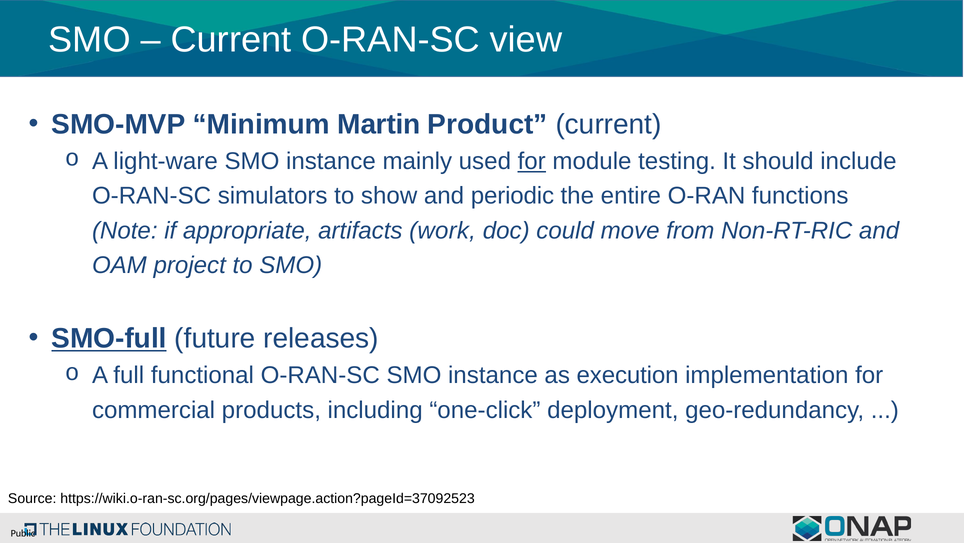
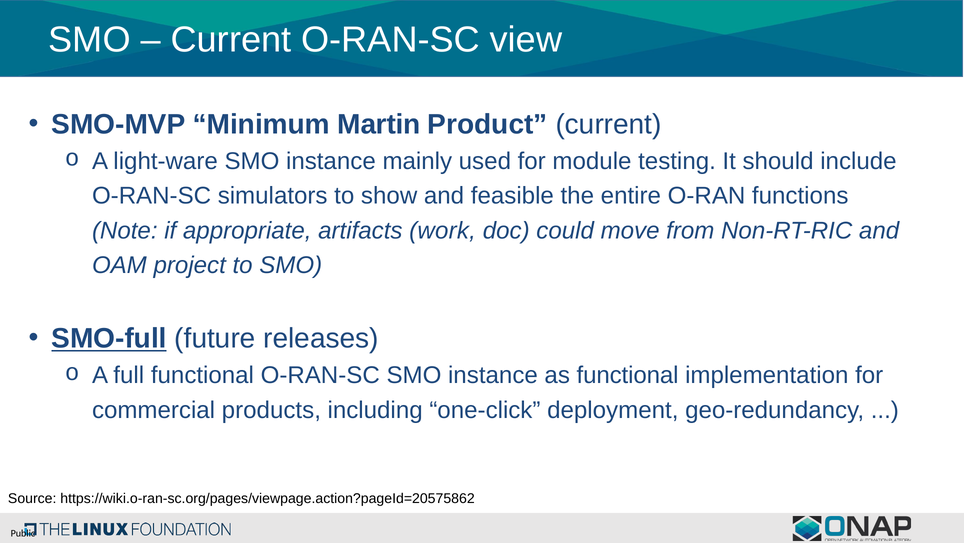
for at (532, 161) underline: present -> none
periodic: periodic -> feasible
as execution: execution -> functional
https://wiki.o-ran-sc.org/pages/viewpage.action?pageId=37092523: https://wiki.o-ran-sc.org/pages/viewpage.action?pageId=37092523 -> https://wiki.o-ran-sc.org/pages/viewpage.action?pageId=20575862
